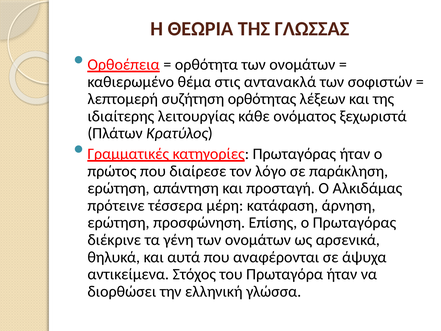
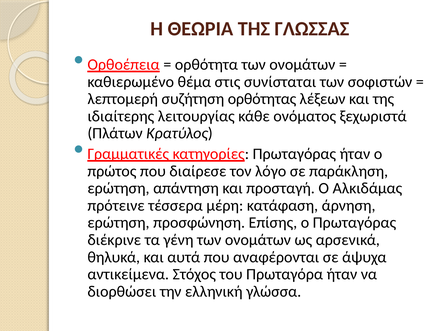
αντανακλά: αντανακλά -> συνίσταται
